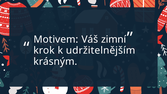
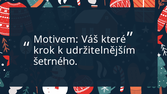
zimní: zimní -> které
krásným: krásným -> šetrného
